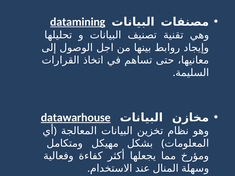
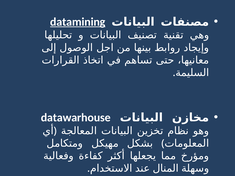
datawarhouse underline: present -> none
